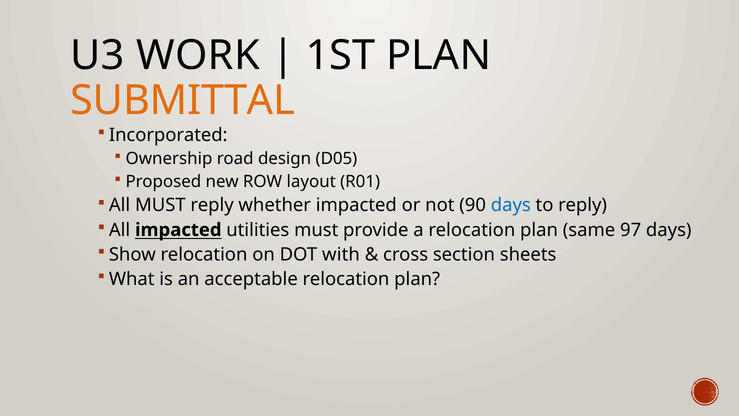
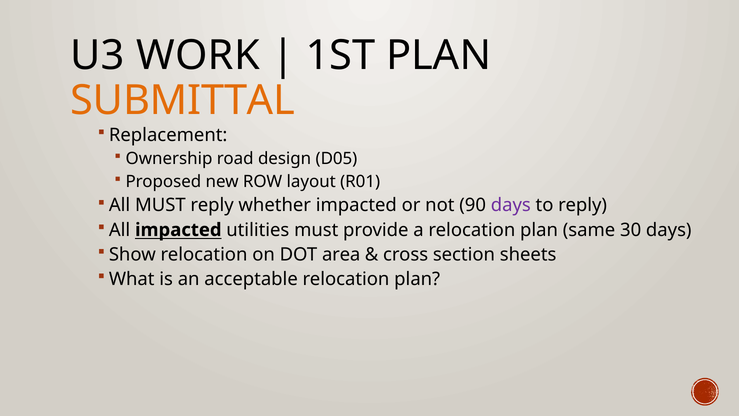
Incorporated: Incorporated -> Replacement
days at (511, 205) colour: blue -> purple
97: 97 -> 30
with: with -> area
